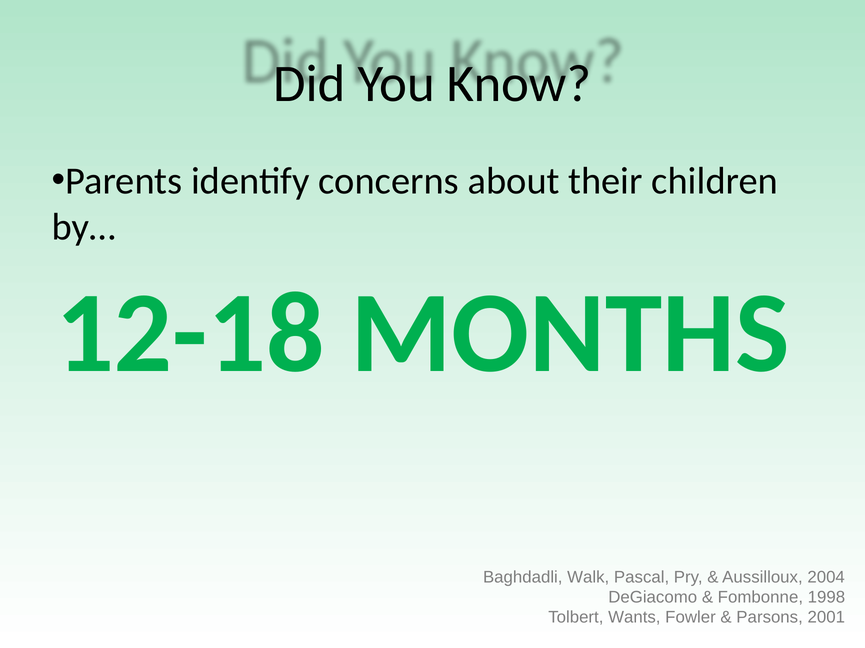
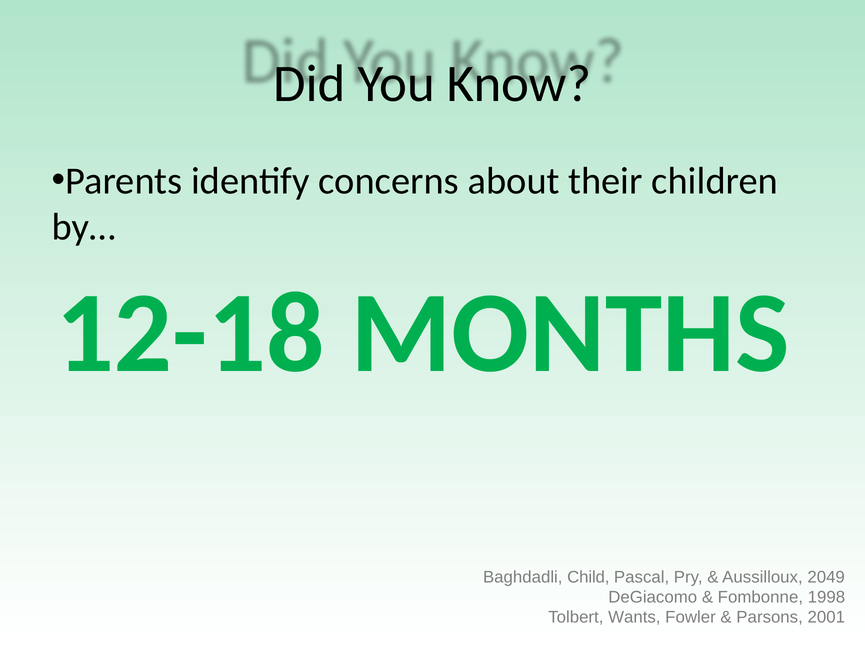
Walk: Walk -> Child
2004: 2004 -> 2049
